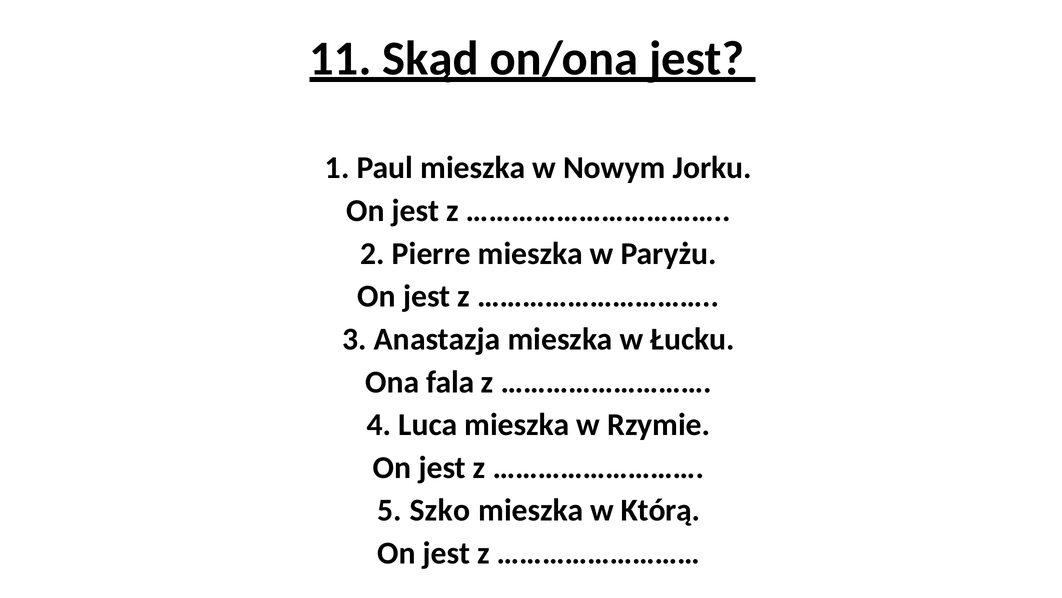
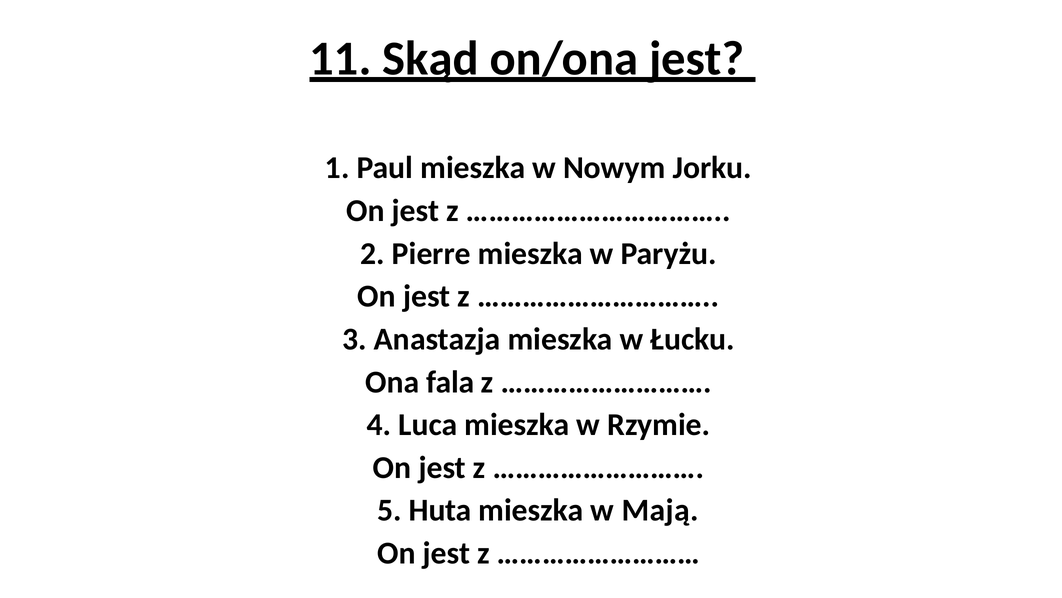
Szko: Szko -> Huta
Którą: Którą -> Mają
